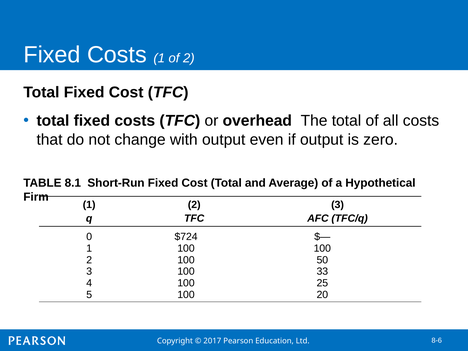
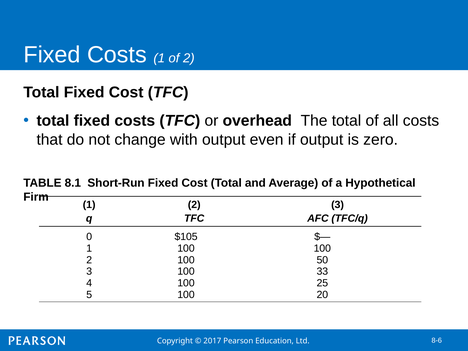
$724: $724 -> $105
